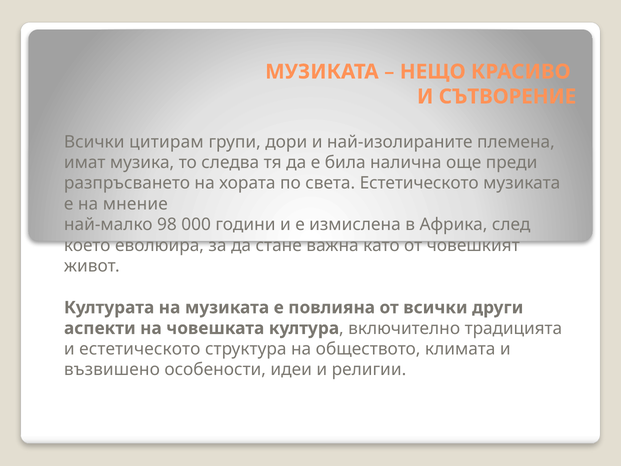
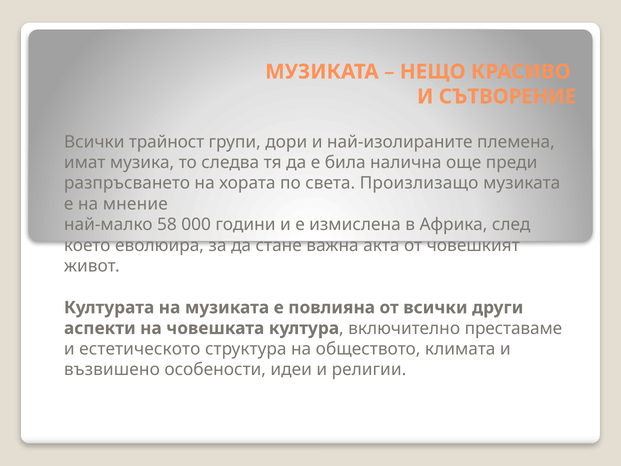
цитирам: цитирам -> трайност
света Естетическото: Естетическото -> Произлизащо
98: 98 -> 58
като: като -> акта
традицията: традицията -> преставаме
